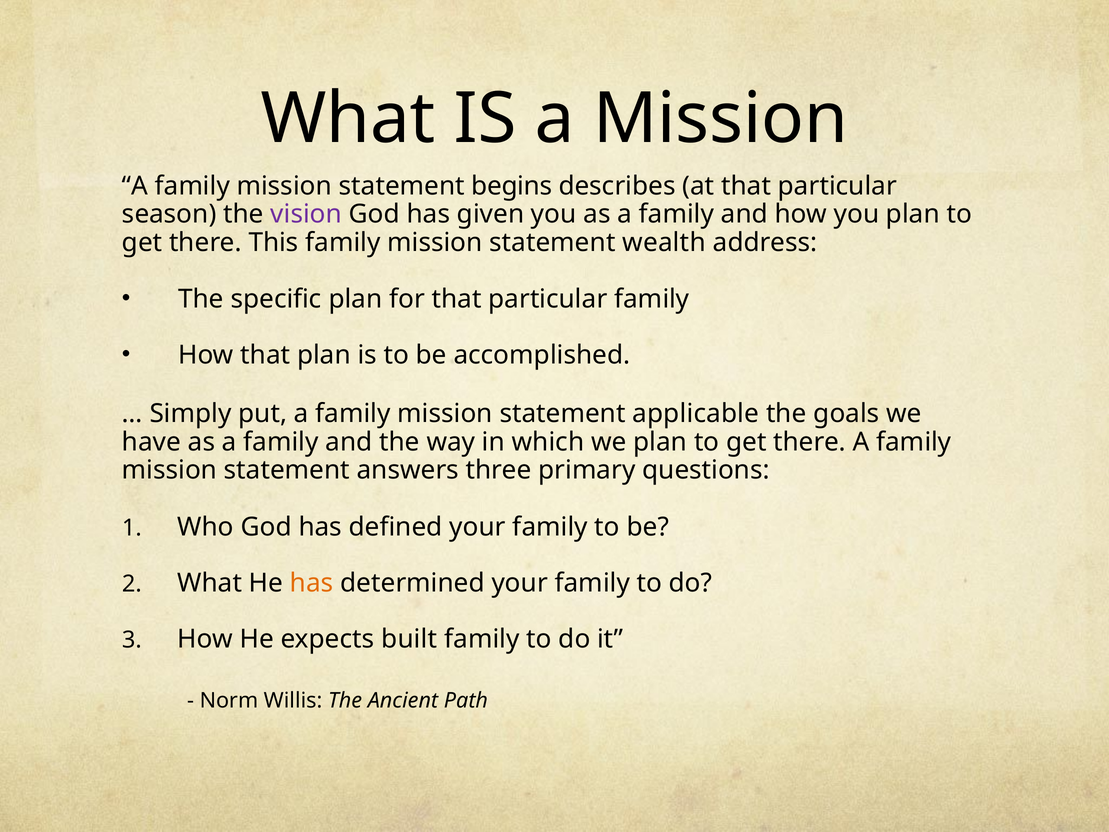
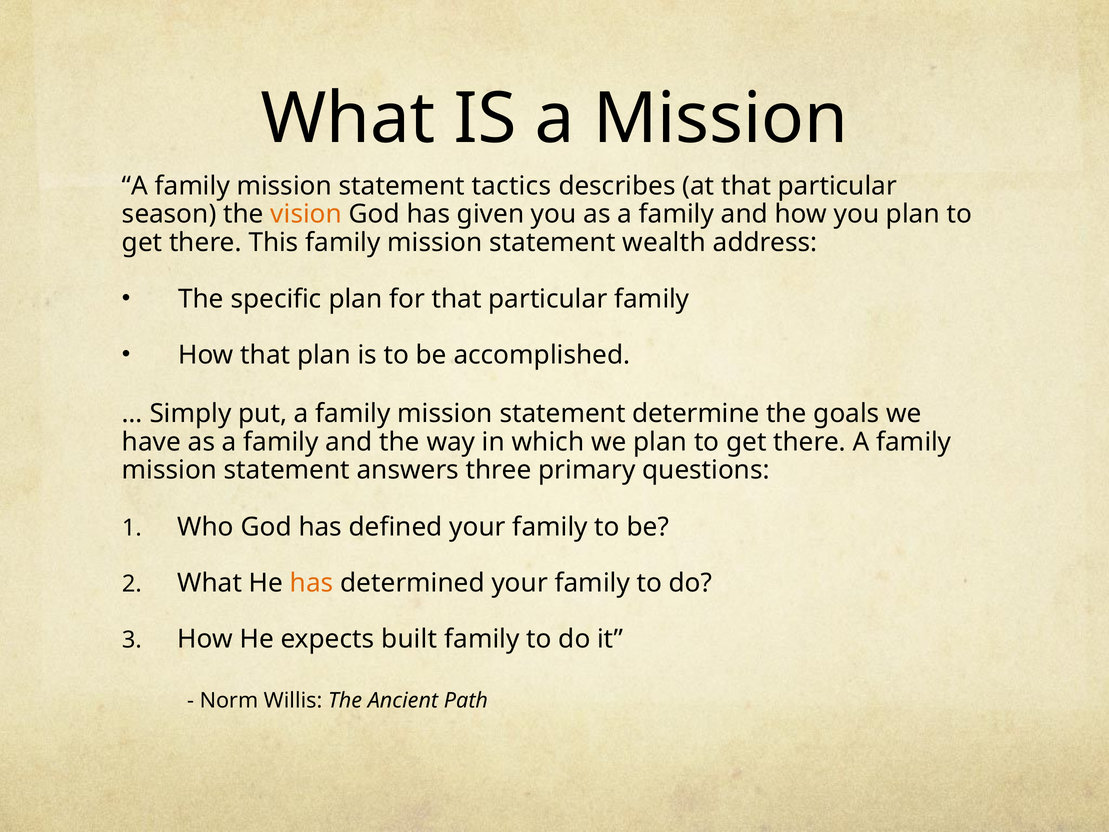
begins: begins -> tactics
vision colour: purple -> orange
applicable: applicable -> determine
